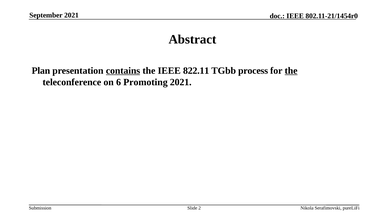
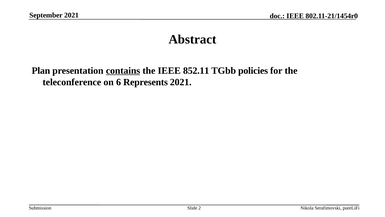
822.11: 822.11 -> 852.11
process: process -> policies
the at (291, 70) underline: present -> none
Promoting: Promoting -> Represents
